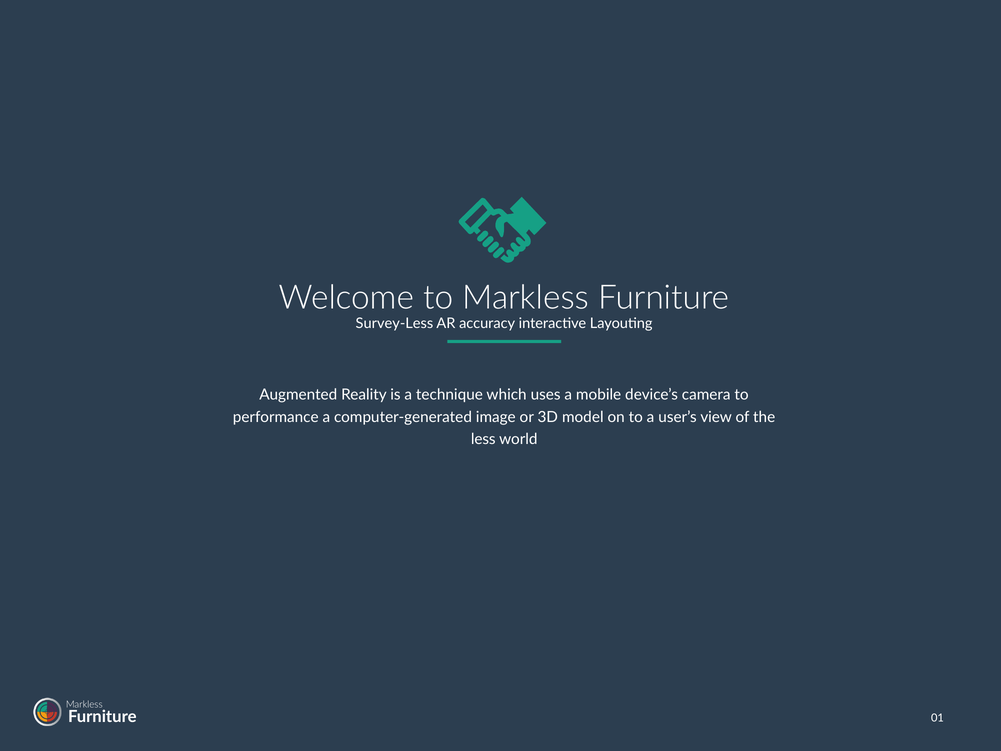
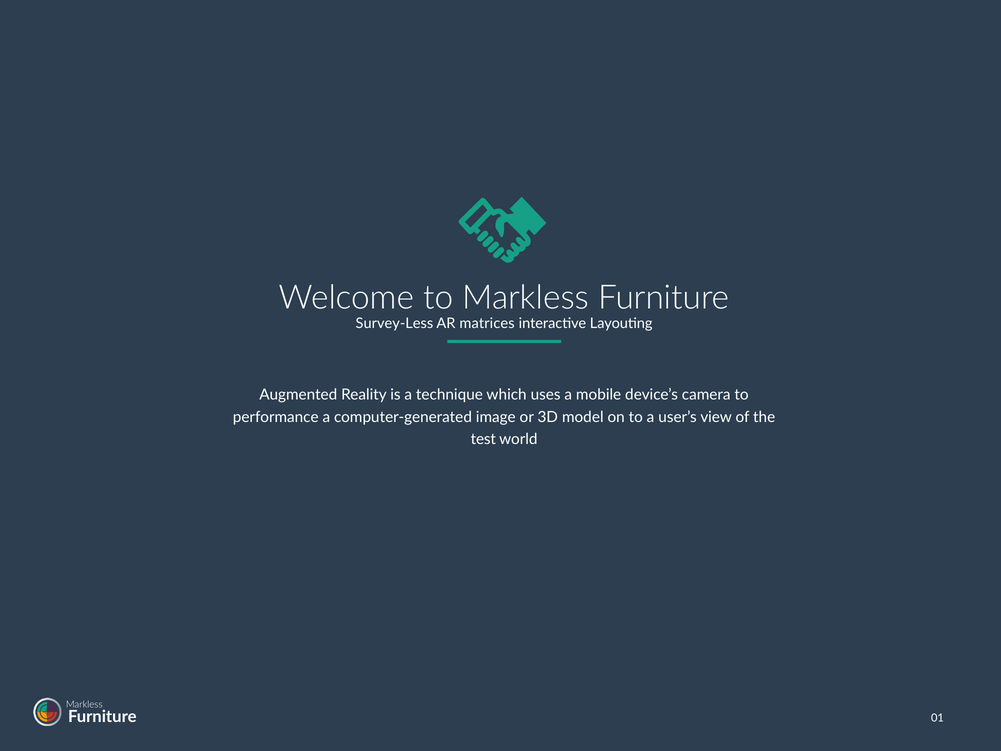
accuracy: accuracy -> matrices
less: less -> test
